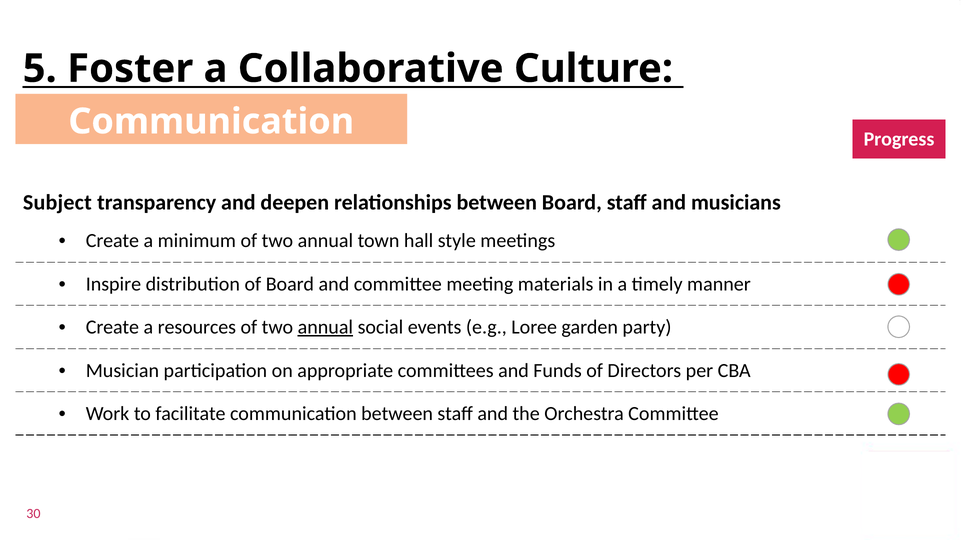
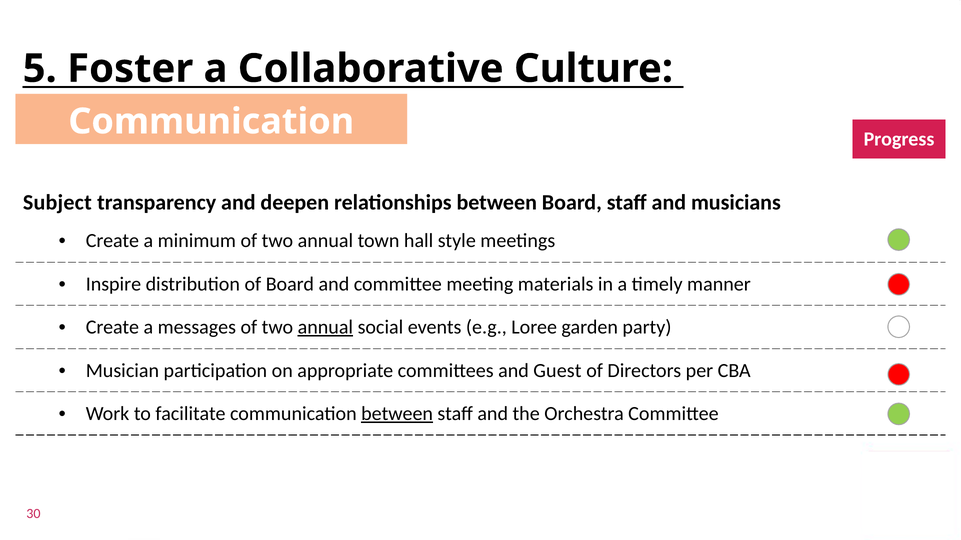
resources: resources -> messages
Funds: Funds -> Guest
between at (397, 414) underline: none -> present
